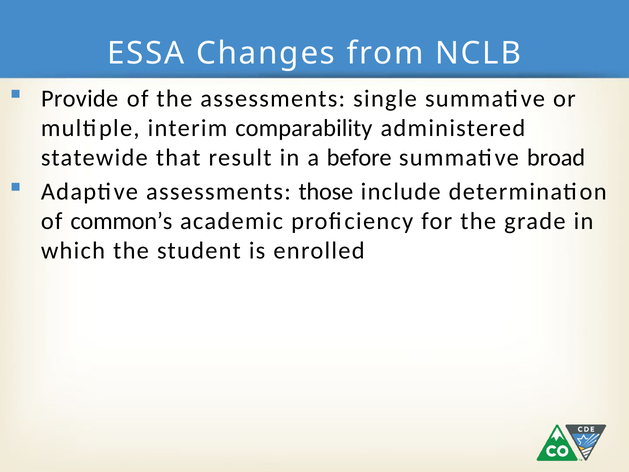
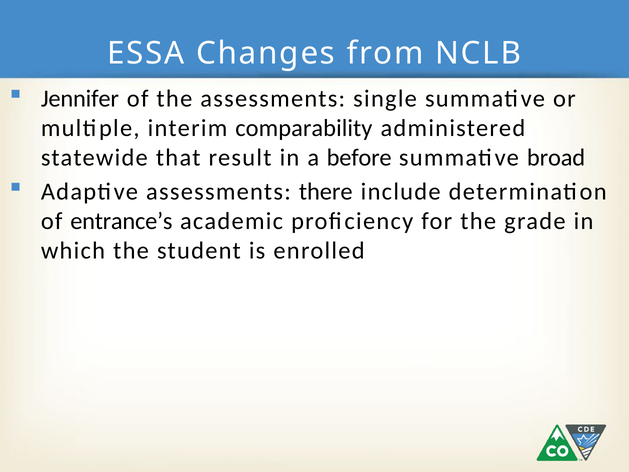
Provide: Provide -> Jennifer
those: those -> there
common’s: common’s -> entrance’s
